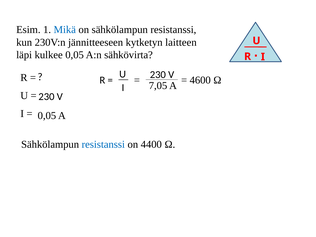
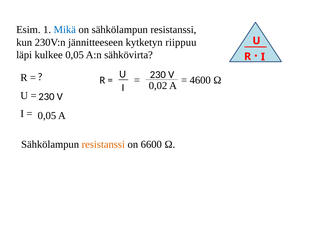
laitteen: laitteen -> riippuu
7,05: 7,05 -> 0,02
resistanssi at (103, 144) colour: blue -> orange
4400: 4400 -> 6600
